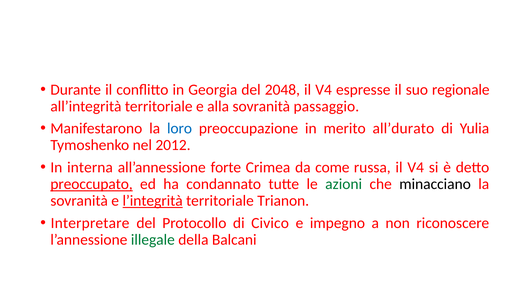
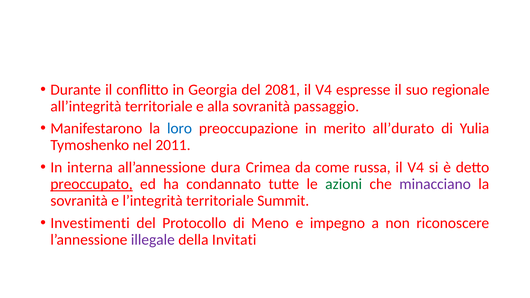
2048: 2048 -> 2081
2012: 2012 -> 2011
forte: forte -> dura
minacciano colour: black -> purple
l’integrità underline: present -> none
Trianon: Trianon -> Summit
Interpretare: Interpretare -> Investimenti
Civico: Civico -> Meno
illegale colour: green -> purple
Balcani: Balcani -> Invitati
